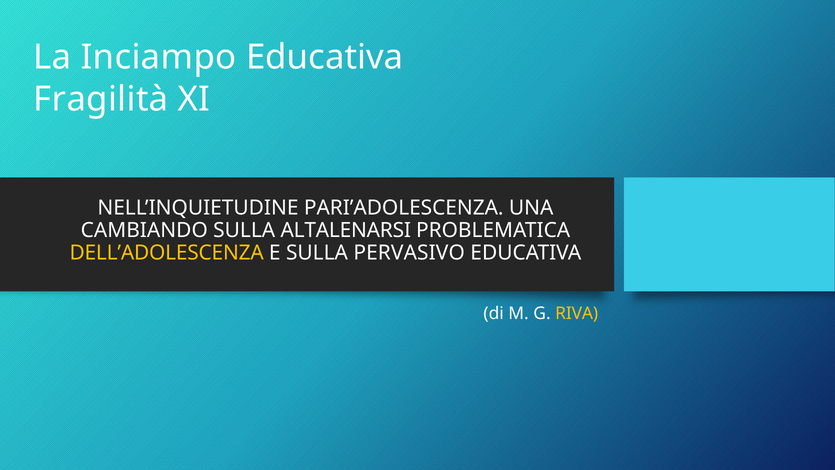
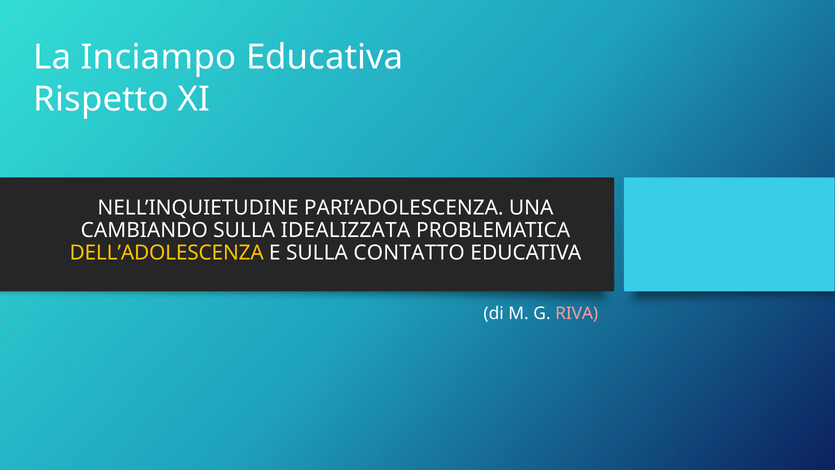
Fragilità: Fragilità -> Rispetto
ALTALENARSI: ALTALENARSI -> IDEALIZZATA
PERVASIVO: PERVASIVO -> CONTATTO
RIVA colour: yellow -> pink
